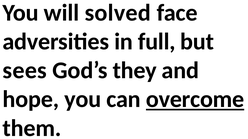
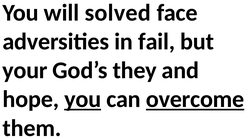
full: full -> fail
sees: sees -> your
you at (83, 100) underline: none -> present
